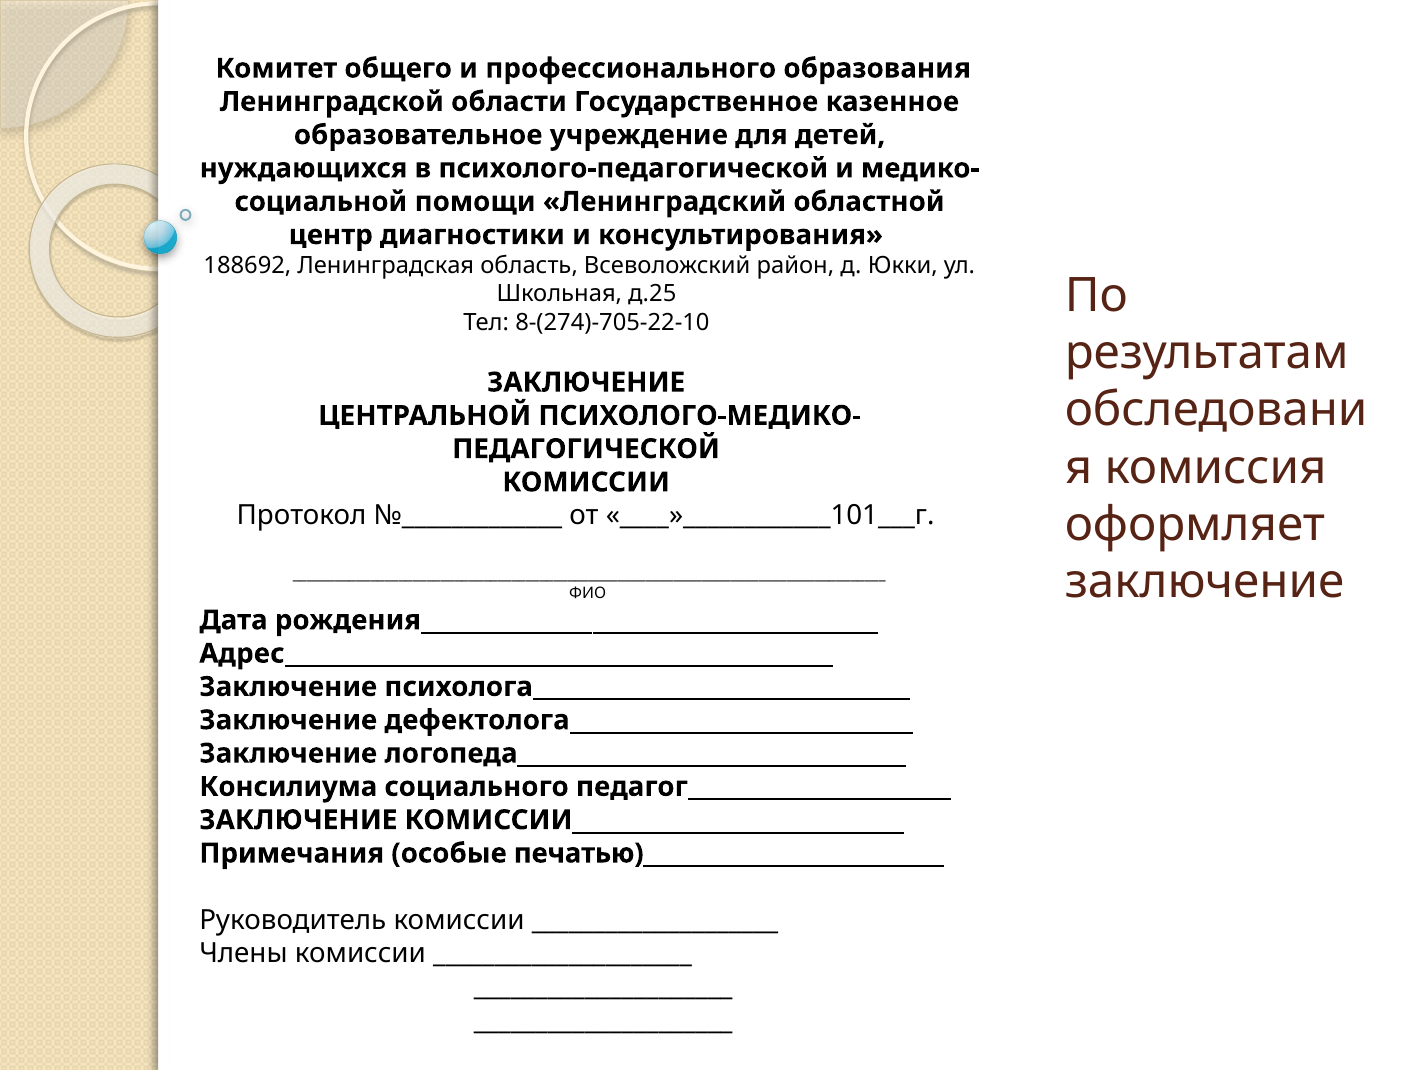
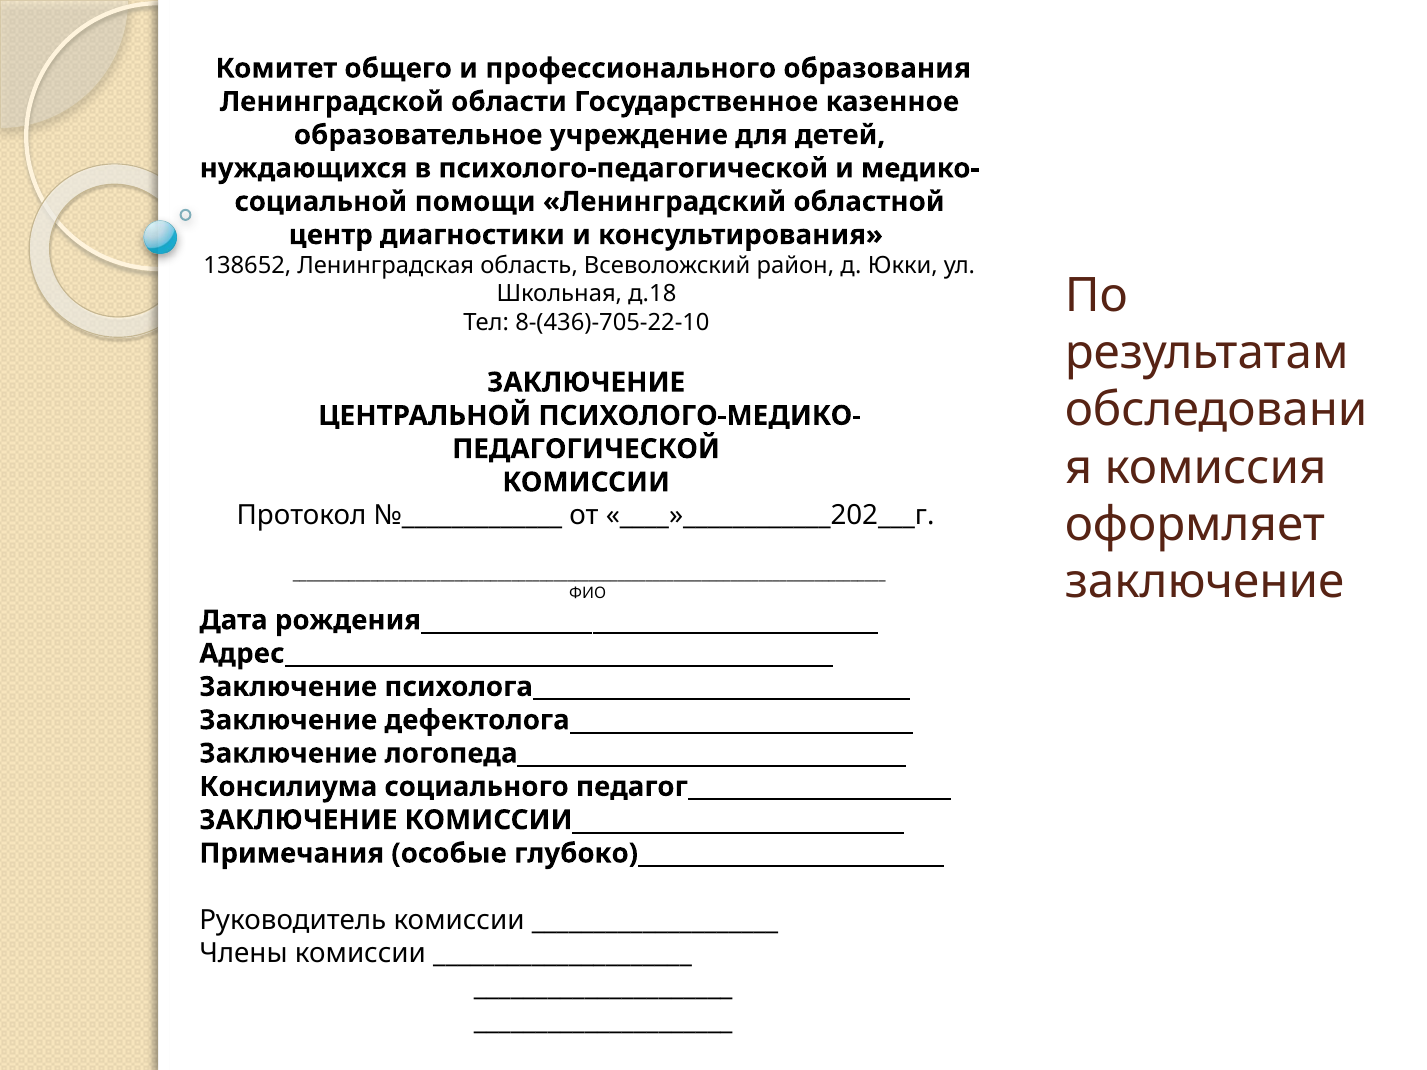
188692: 188692 -> 138652
д.25: д.25 -> д.18
8-(274)-705-22-10: 8-(274)-705-22-10 -> 8-(436)-705-22-10
____»____________101___г: ____»____________101___г -> ____»____________202___г
печатью)___________________________: печатью)___________________________ -> глубоко)___________________________
